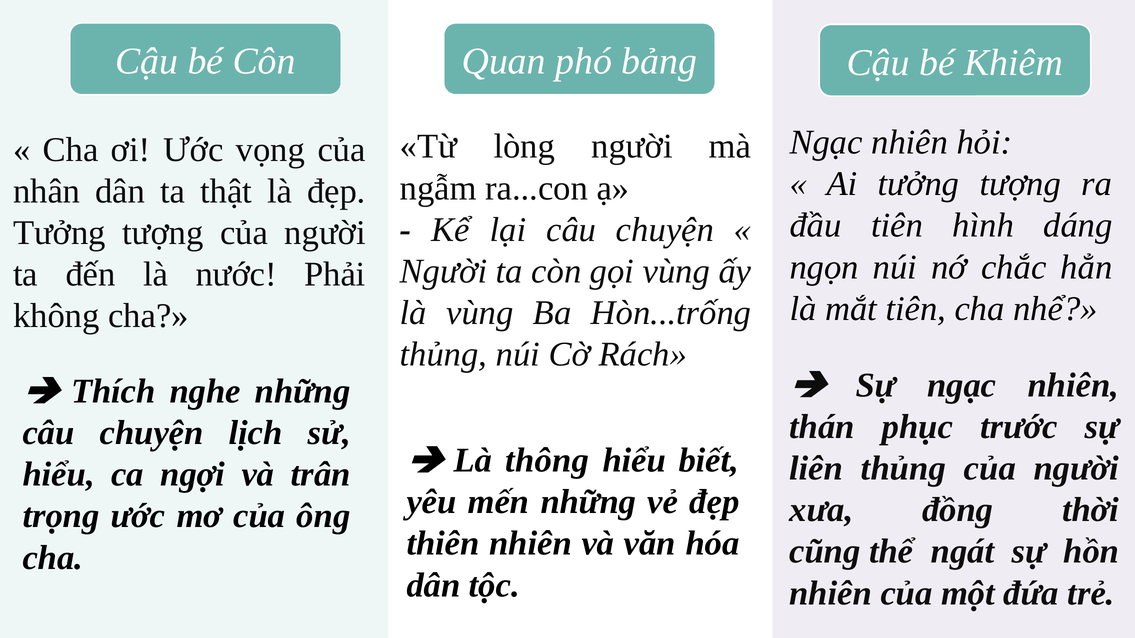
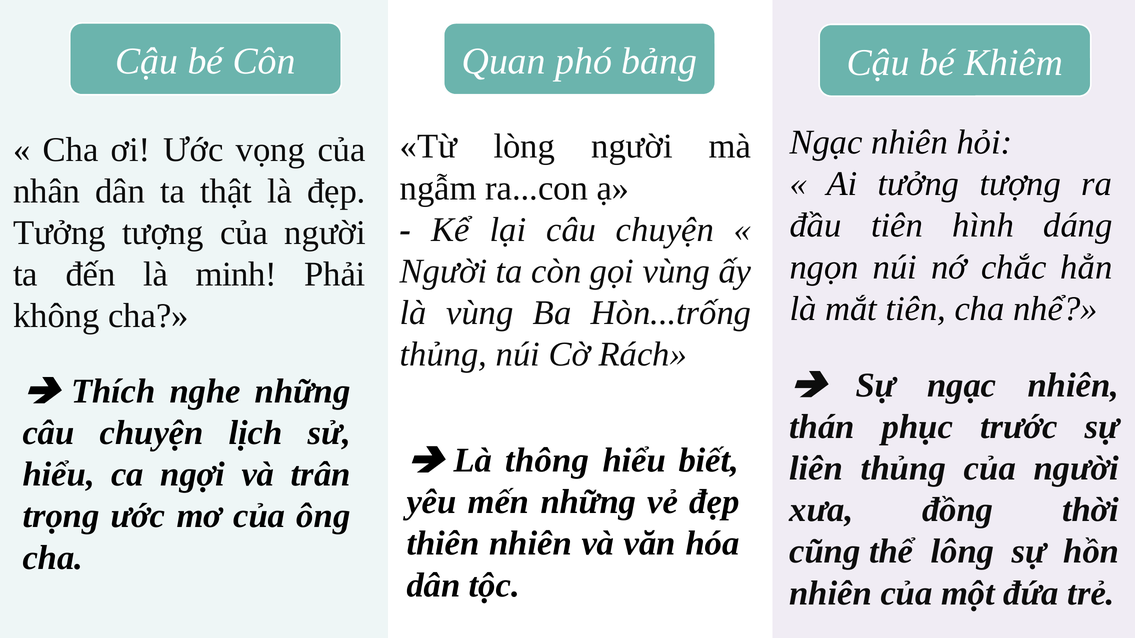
nước: nước -> minh
ngát: ngát -> lông
